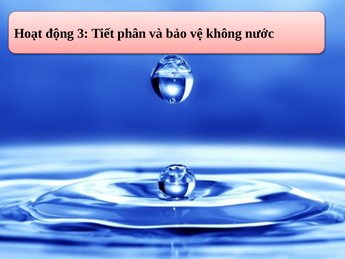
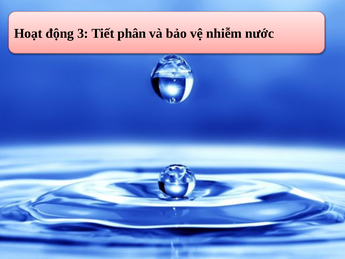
không: không -> nhiễm
